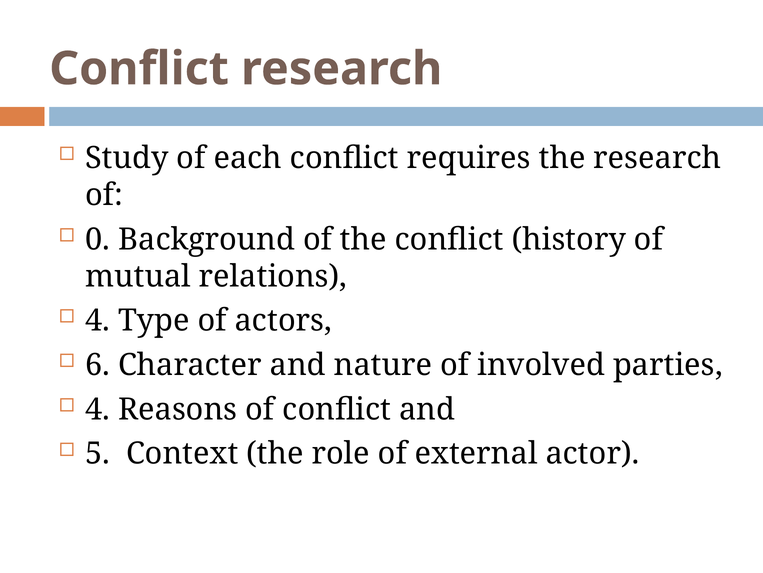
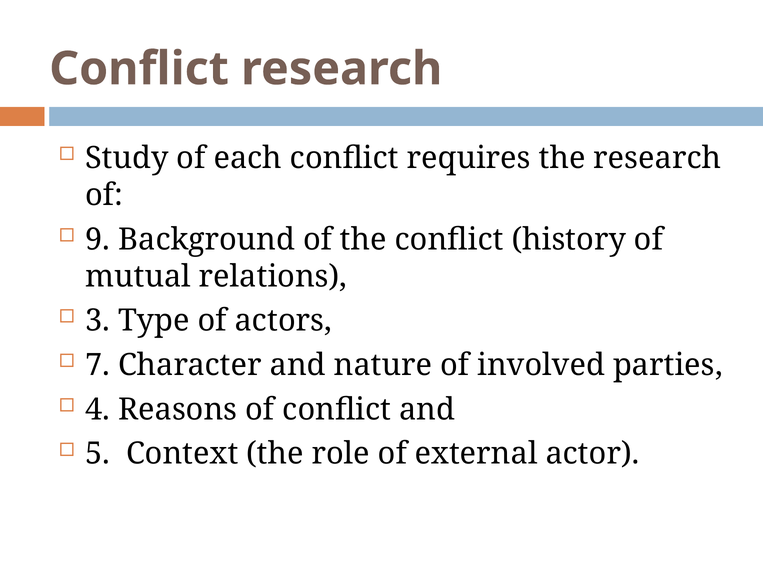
0: 0 -> 9
4 at (98, 320): 4 -> 3
6: 6 -> 7
